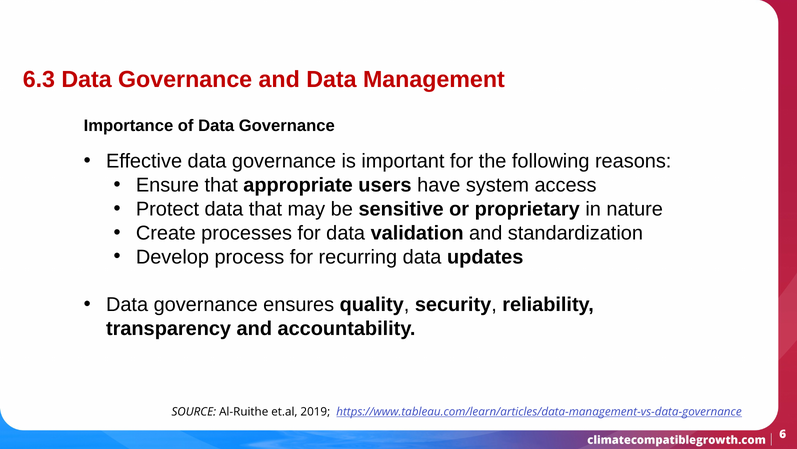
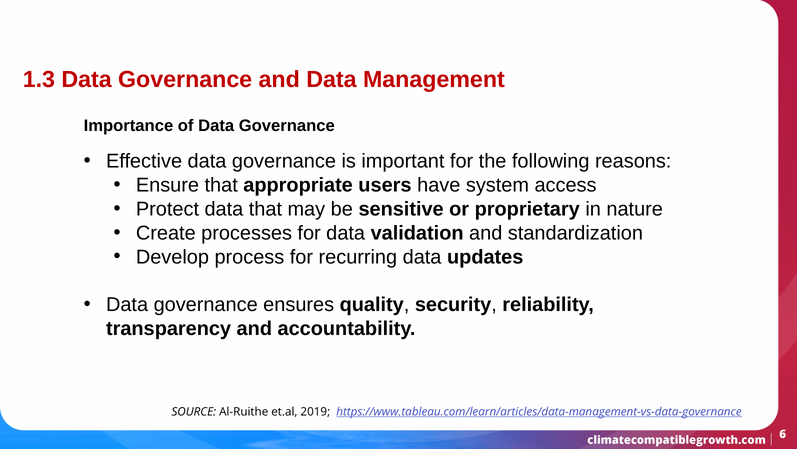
6.3: 6.3 -> 1.3
